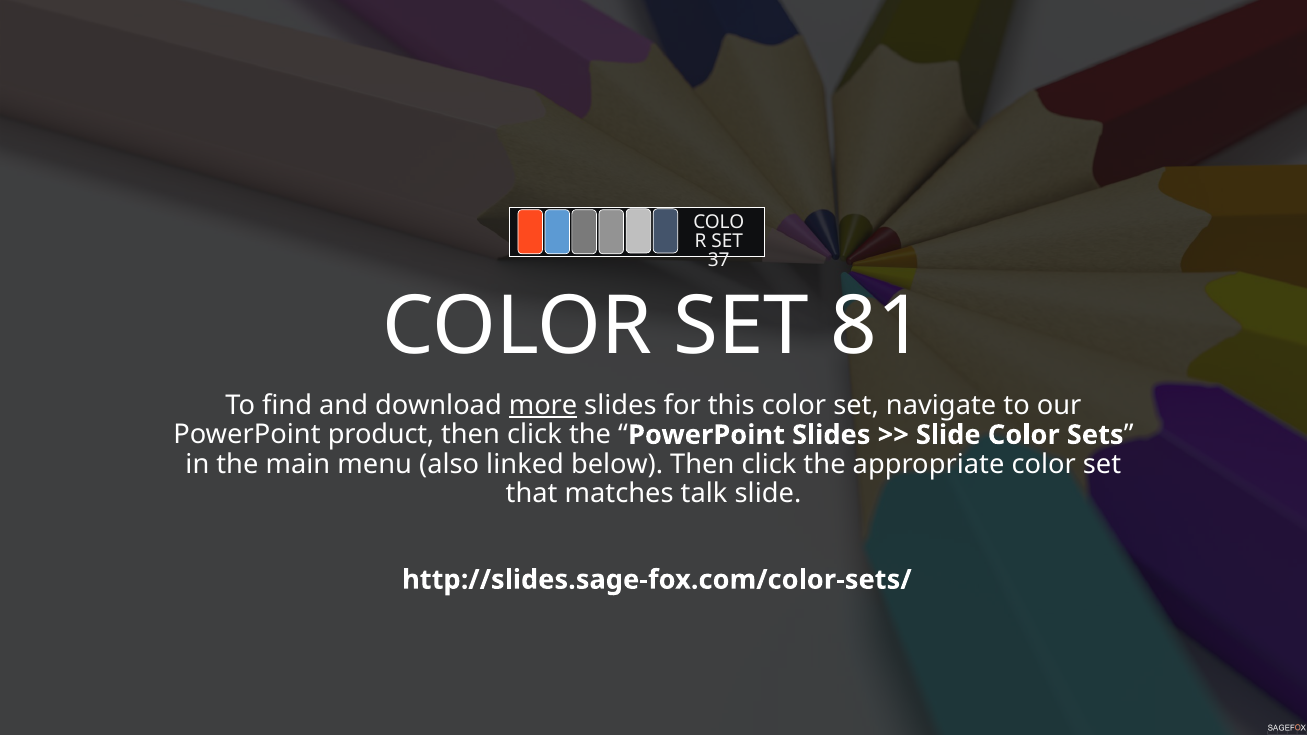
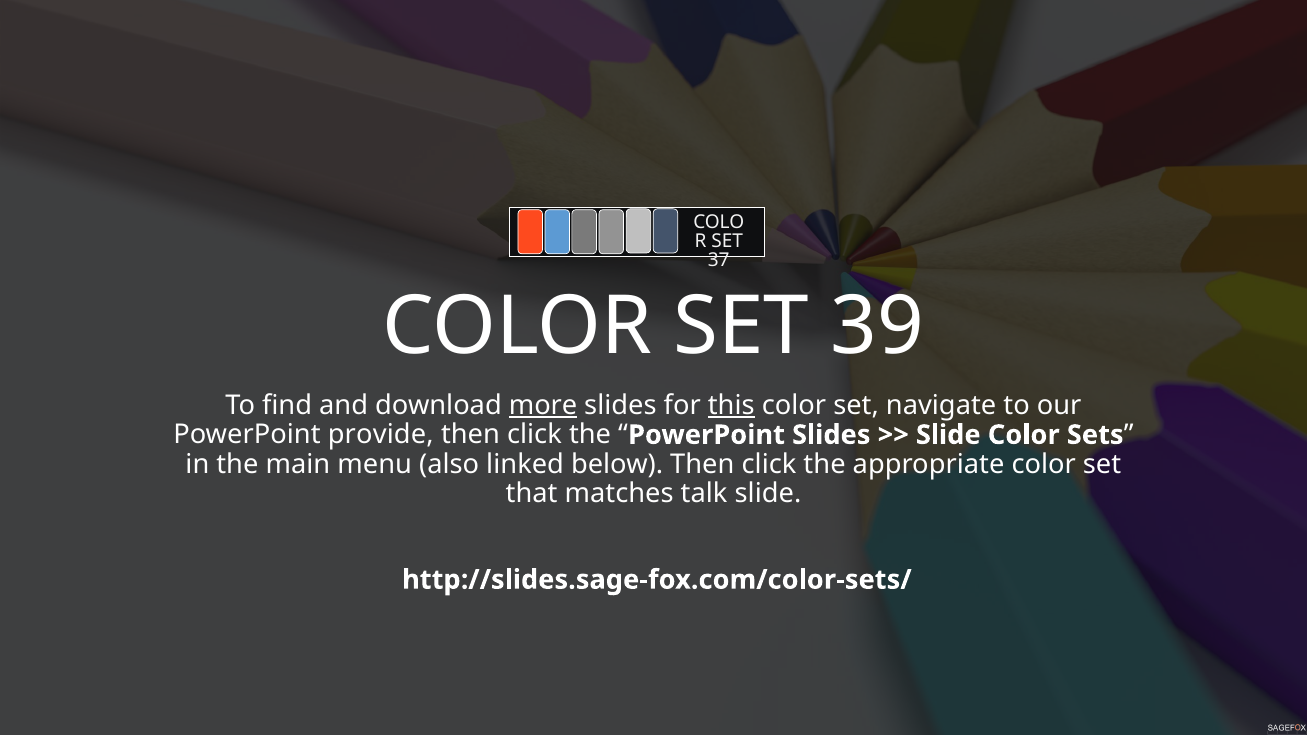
81: 81 -> 39
this underline: none -> present
product: product -> provide
